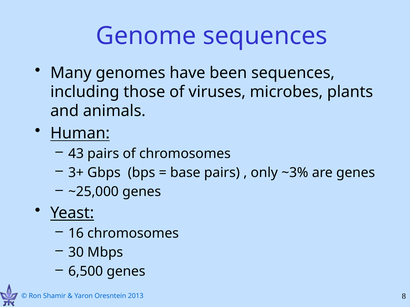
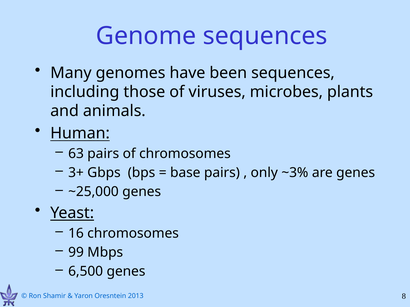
43: 43 -> 63
30: 30 -> 99
